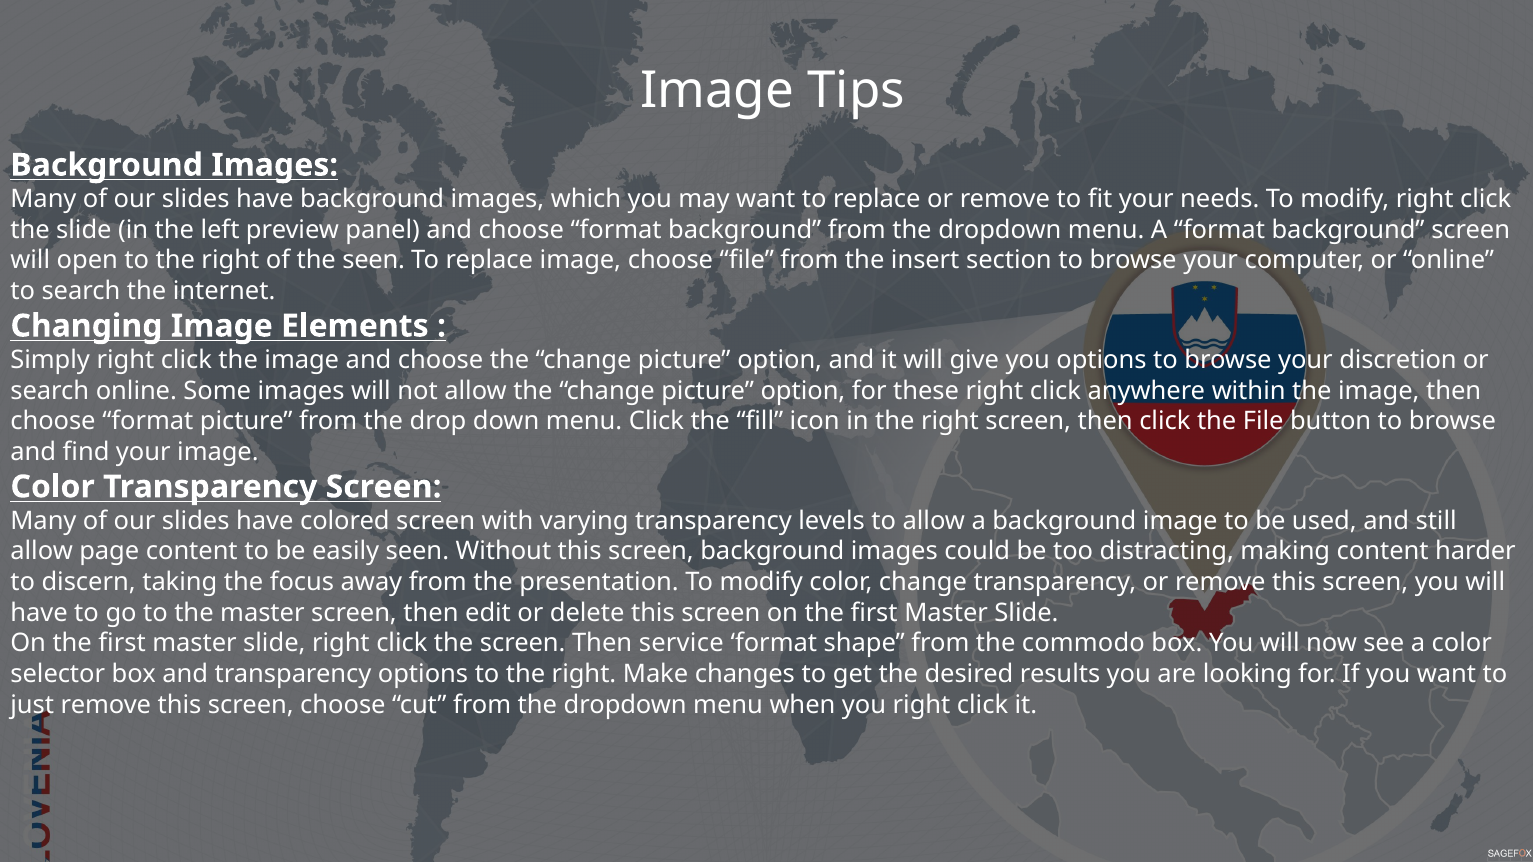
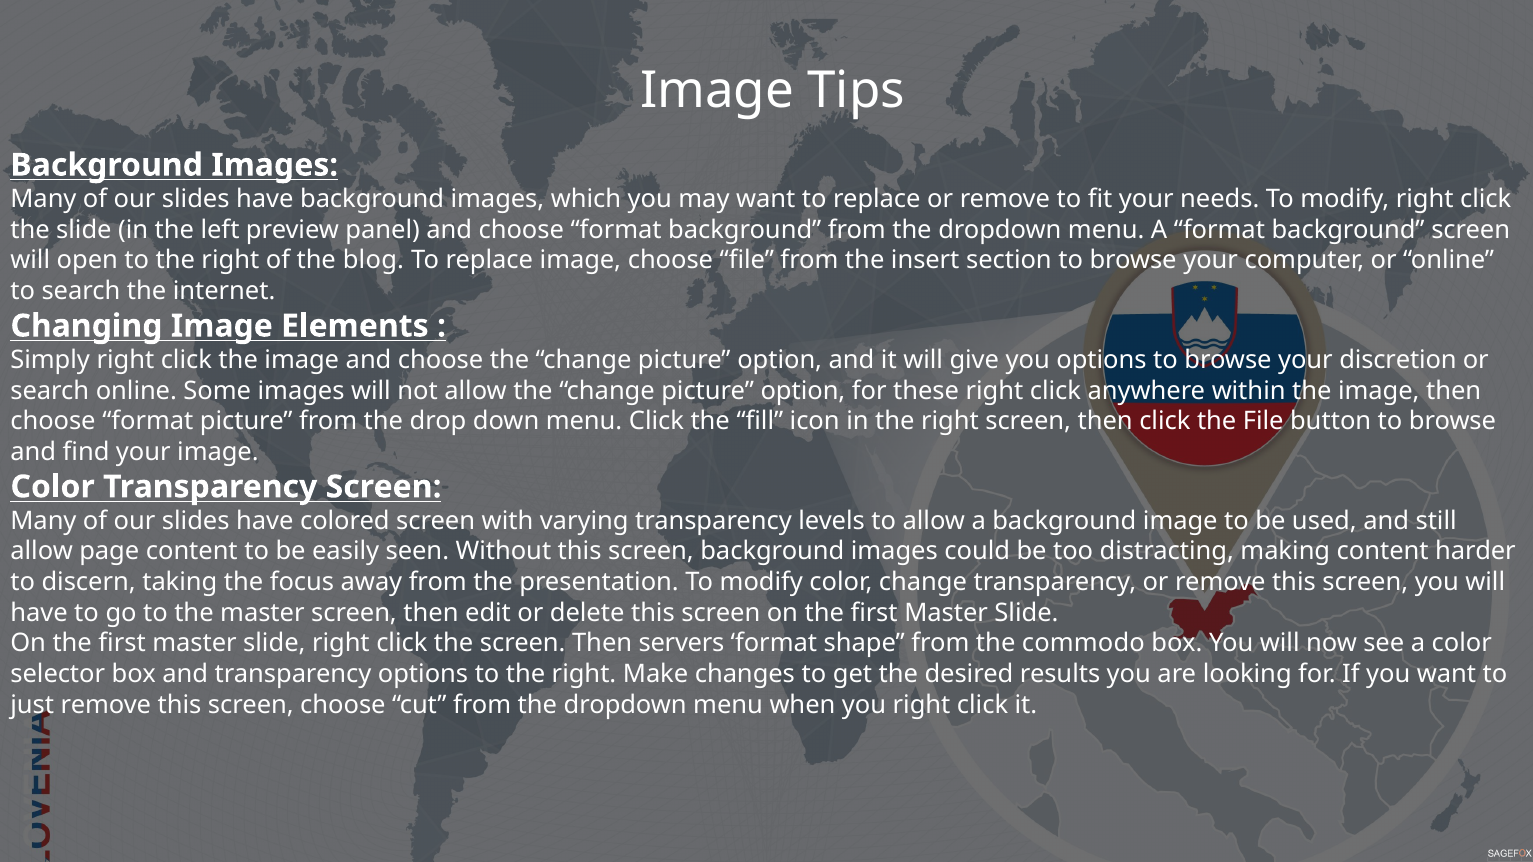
the seen: seen -> blog
service: service -> servers
